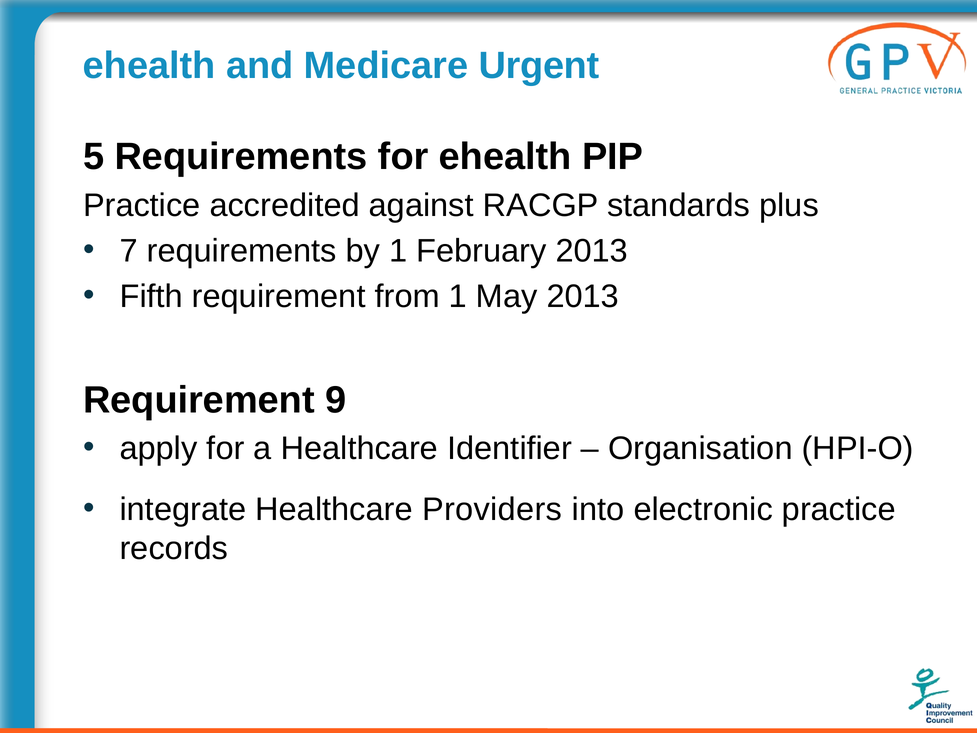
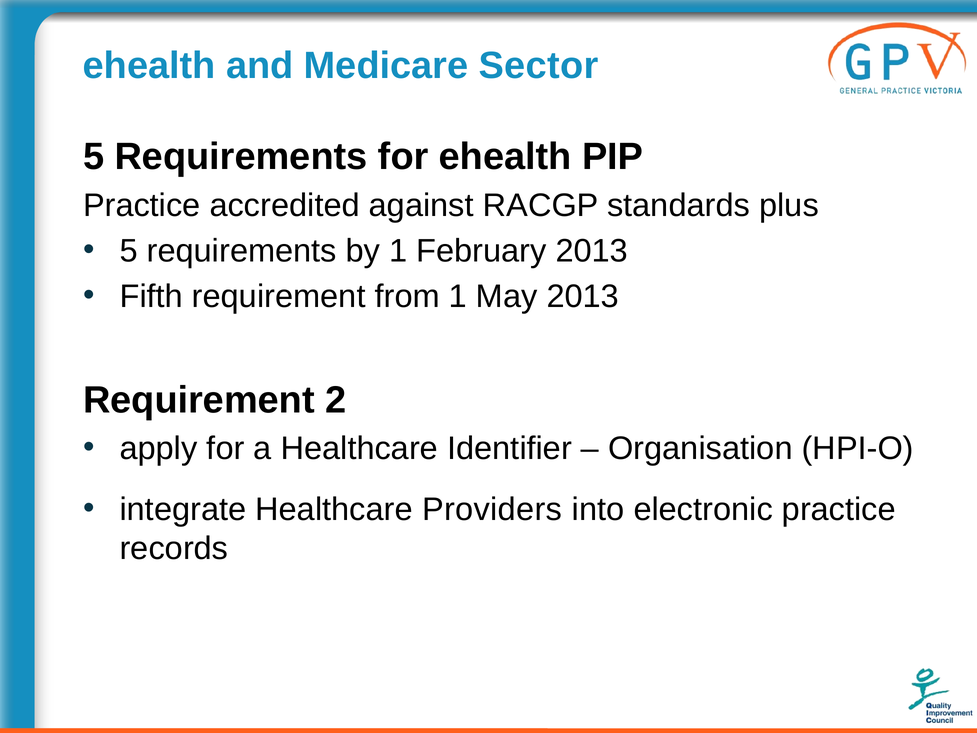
Urgent: Urgent -> Sector
7 at (129, 251): 7 -> 5
9: 9 -> 2
